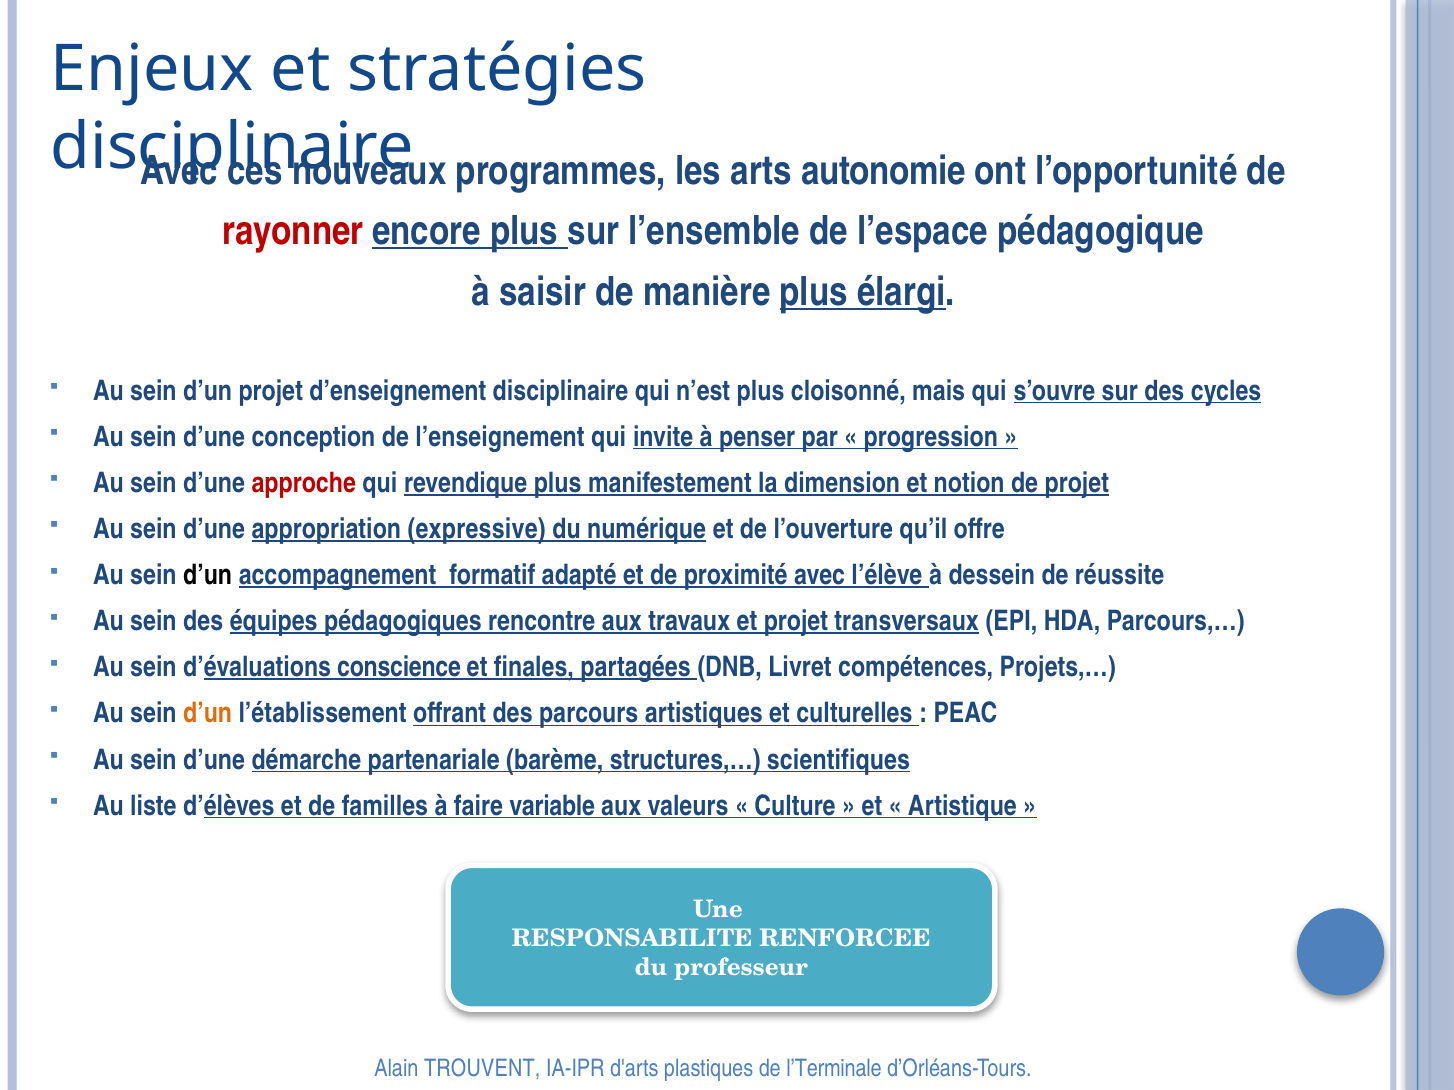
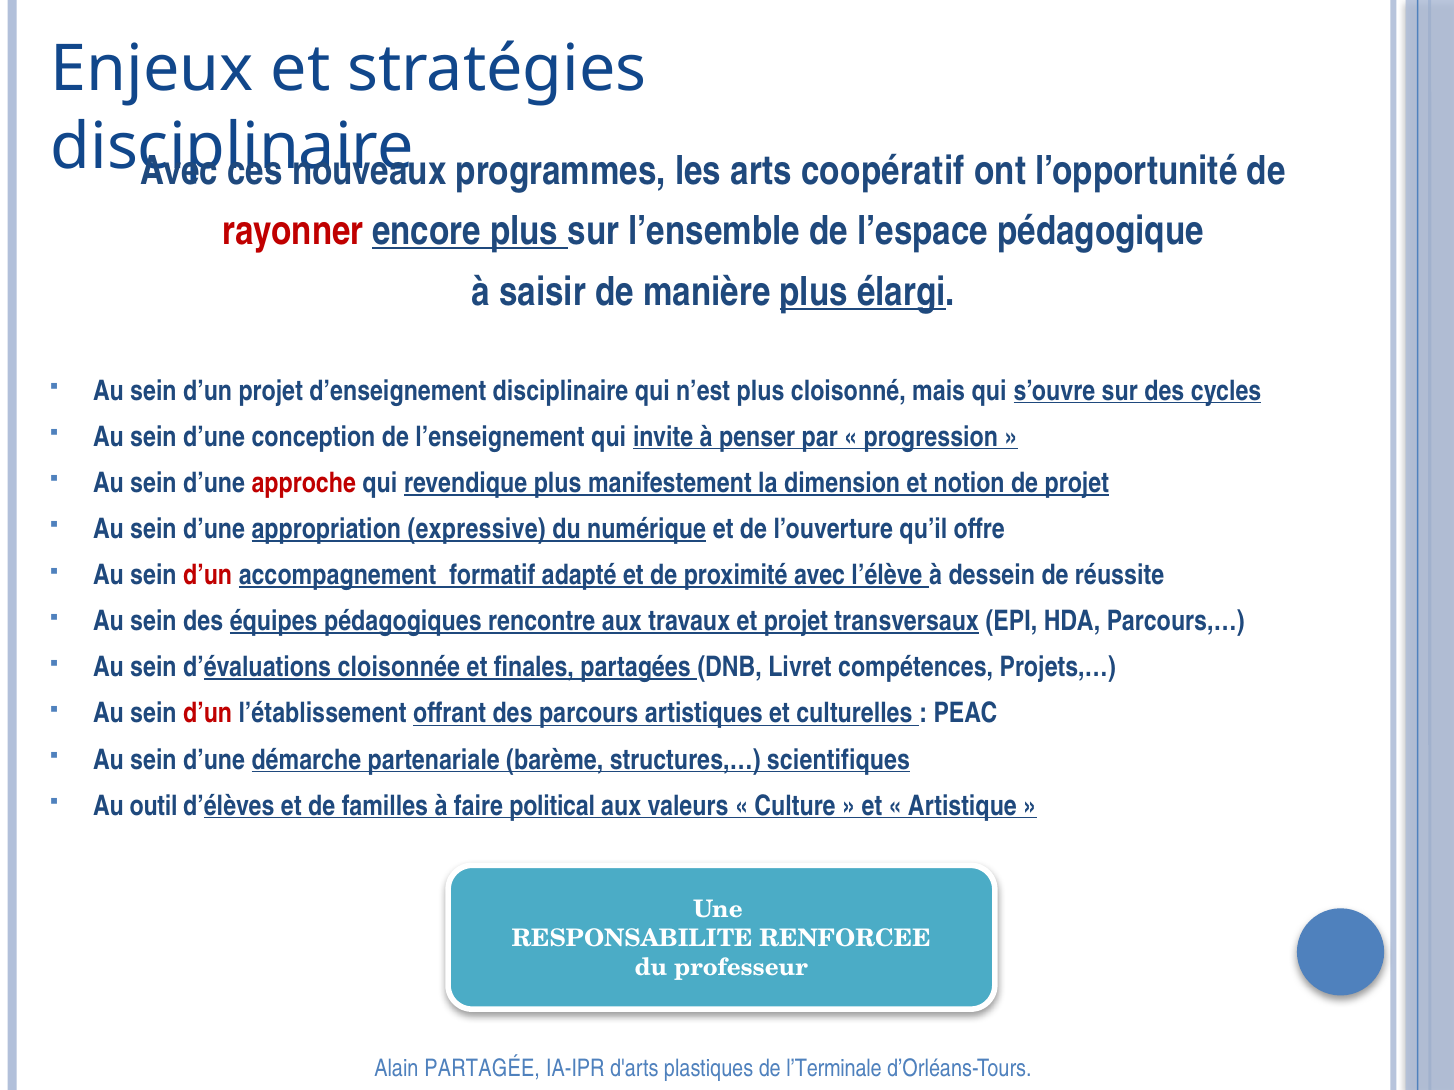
autonomie: autonomie -> coopératif
d’un at (208, 576) colour: black -> red
conscience: conscience -> cloisonnée
d’un at (208, 714) colour: orange -> red
liste: liste -> outil
variable: variable -> political
TROUVENT: TROUVENT -> PARTAGÉE
